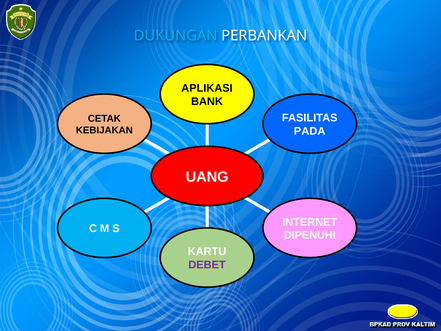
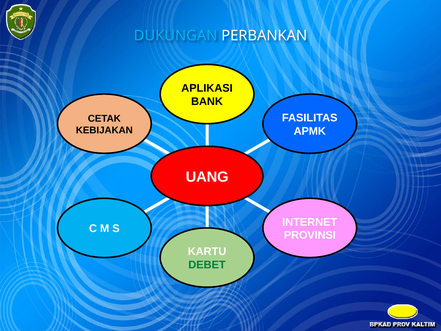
PADA: PADA -> APMK
DIPENUHI: DIPENUHI -> PROVINSI
DEBET colour: purple -> green
